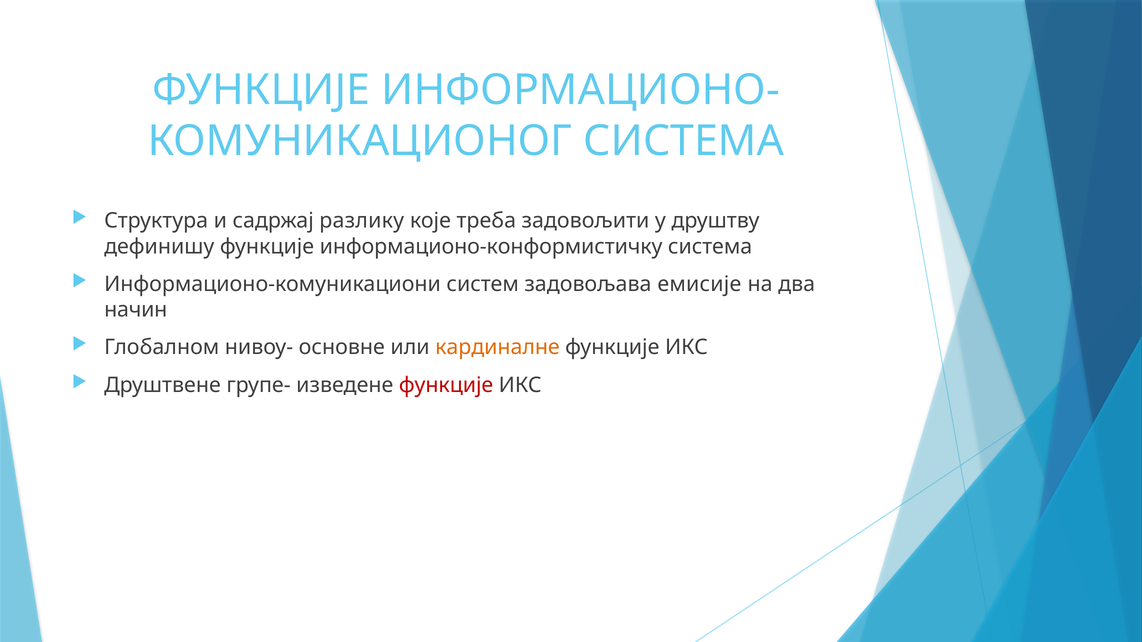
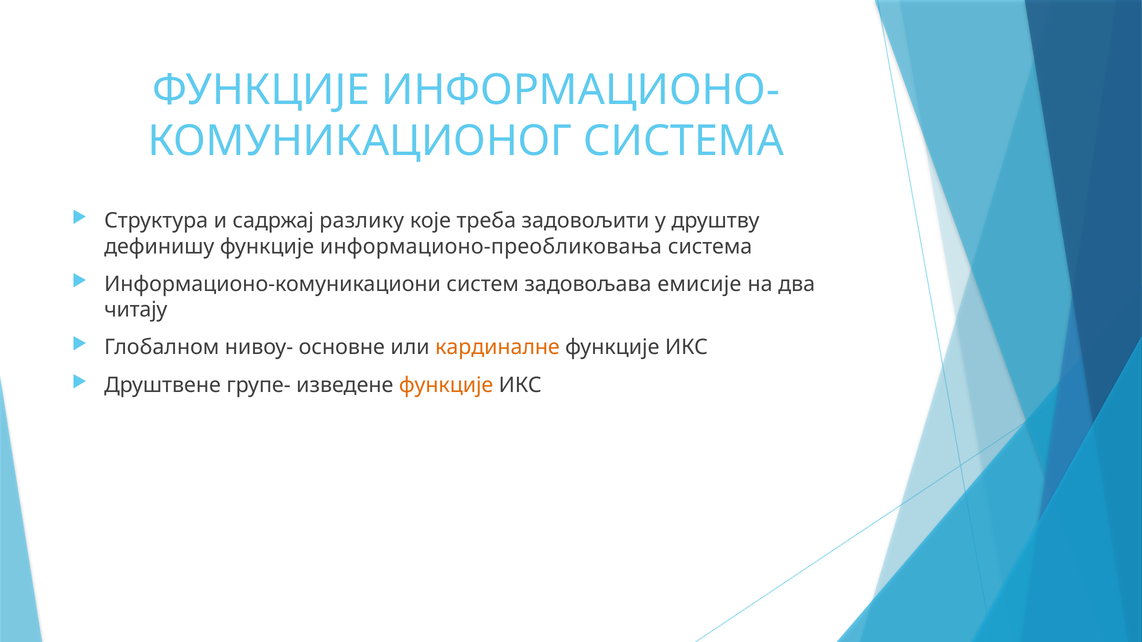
информационо-конформистичку: информационо-конформистичку -> информационо-преобликовања
начин: начин -> читају
функције at (446, 385) colour: red -> orange
